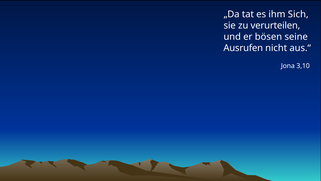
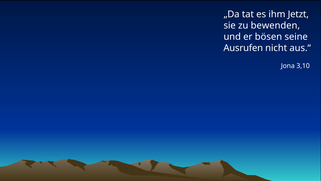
Sich: Sich -> Jetzt
verurteilen: verurteilen -> bewenden
